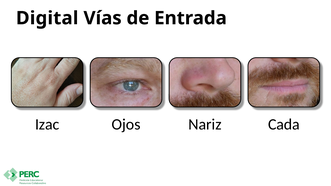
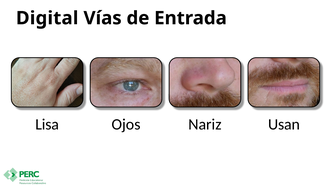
Izac: Izac -> Lisa
Cada: Cada -> Usan
